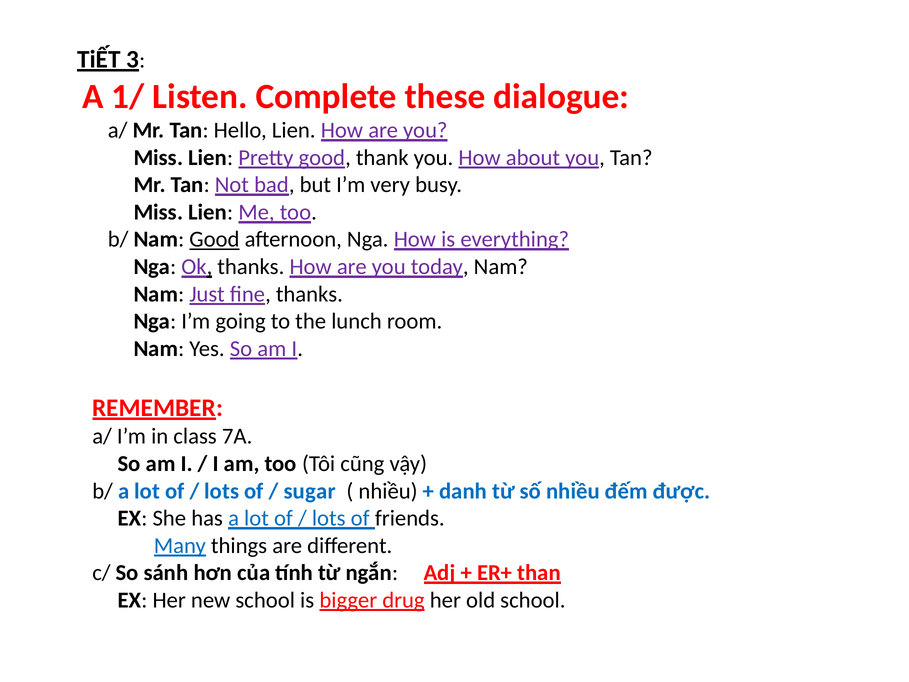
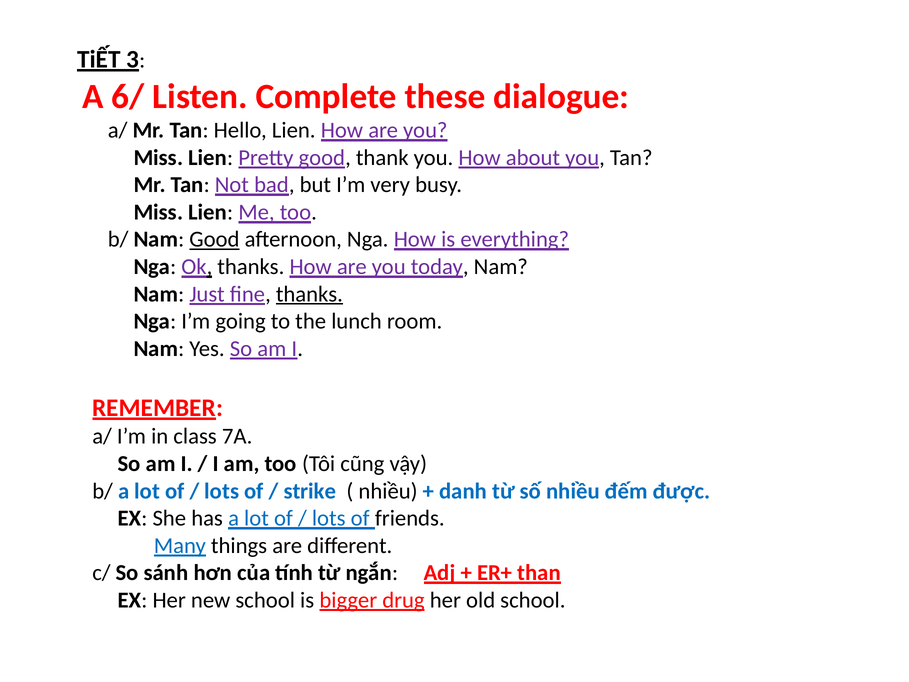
1/: 1/ -> 6/
thanks at (309, 294) underline: none -> present
sugar: sugar -> strike
